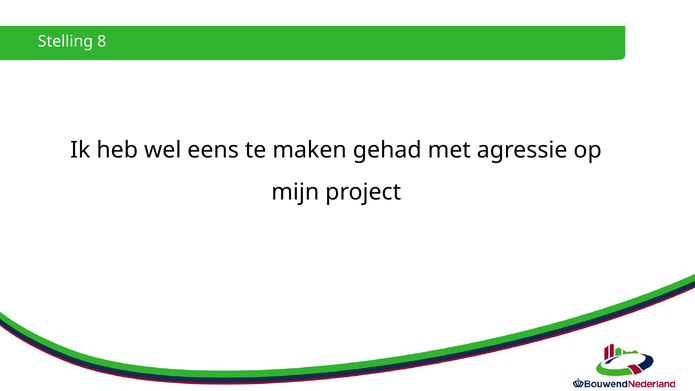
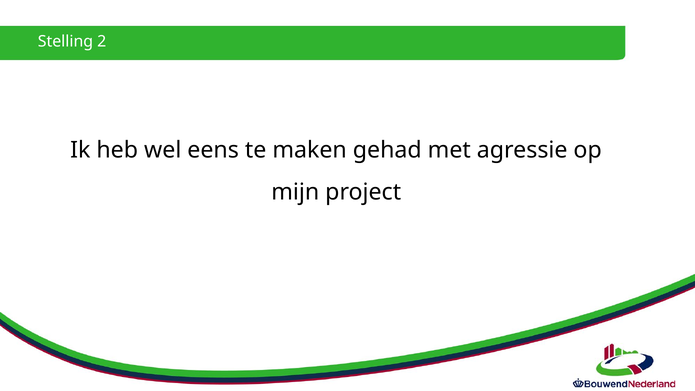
8: 8 -> 2
